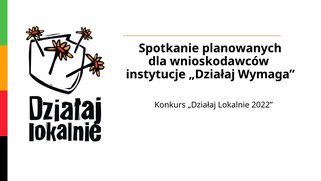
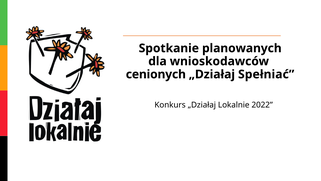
instytucje: instytucje -> cenionych
Wymaga: Wymaga -> Spełniać
